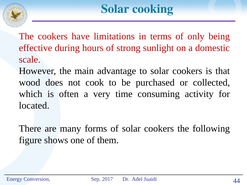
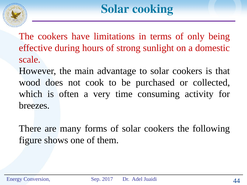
located: located -> breezes
